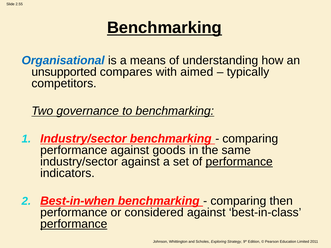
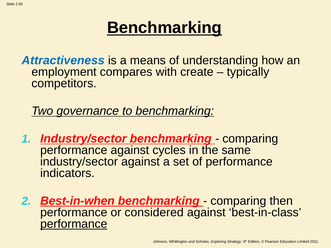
Organisational: Organisational -> Attractiveness
unsupported: unsupported -> employment
aimed: aimed -> create
goods: goods -> cycles
performance at (239, 162) underline: present -> none
